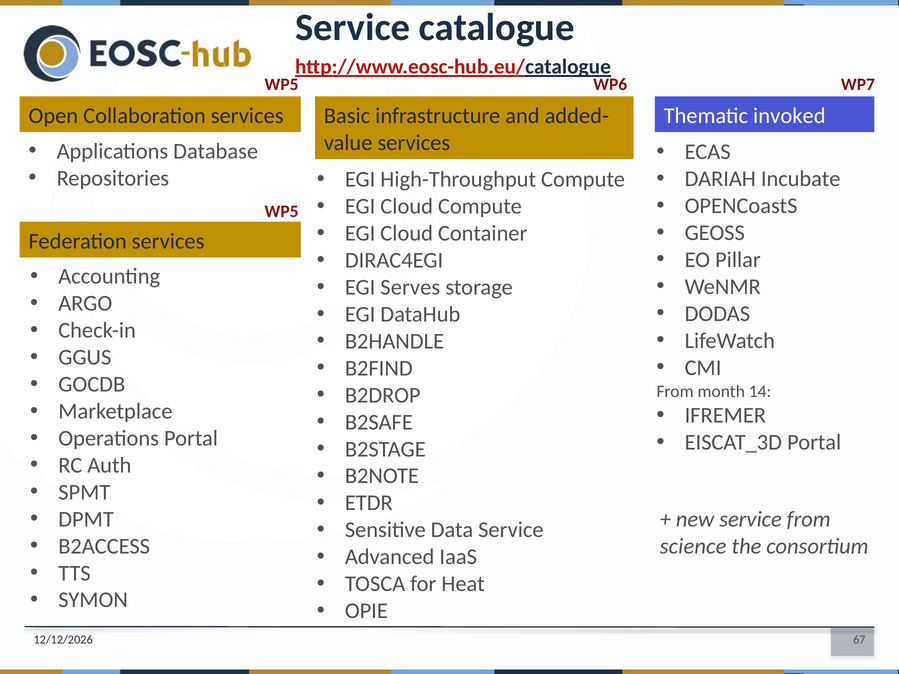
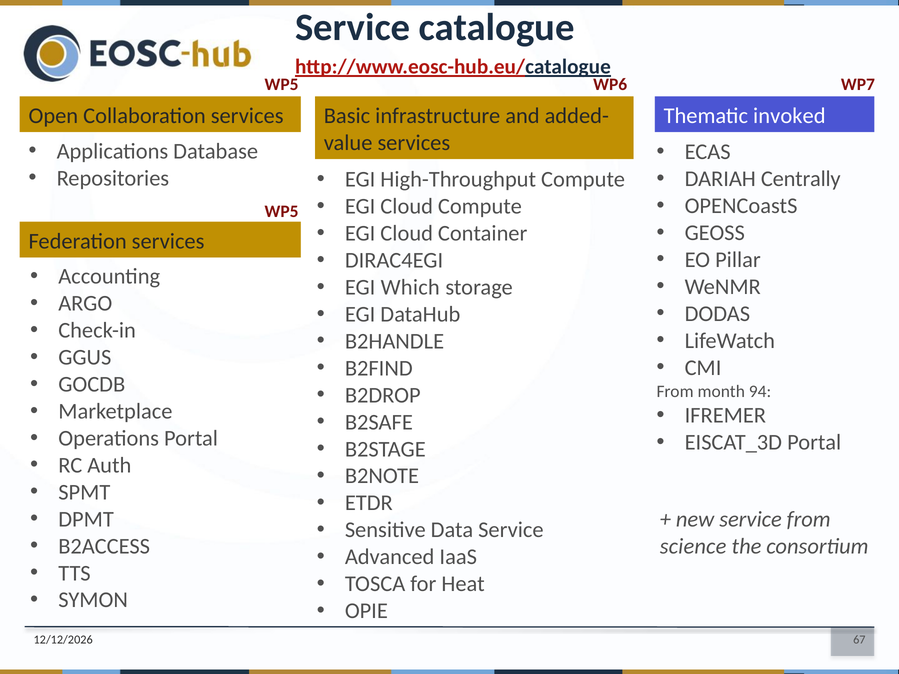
Incubate: Incubate -> Centrally
Serves: Serves -> Which
14: 14 -> 94
